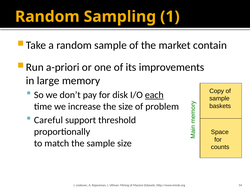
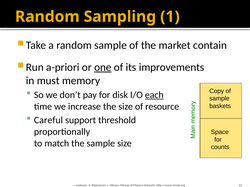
one underline: none -> present
large: large -> must
problem: problem -> resource
